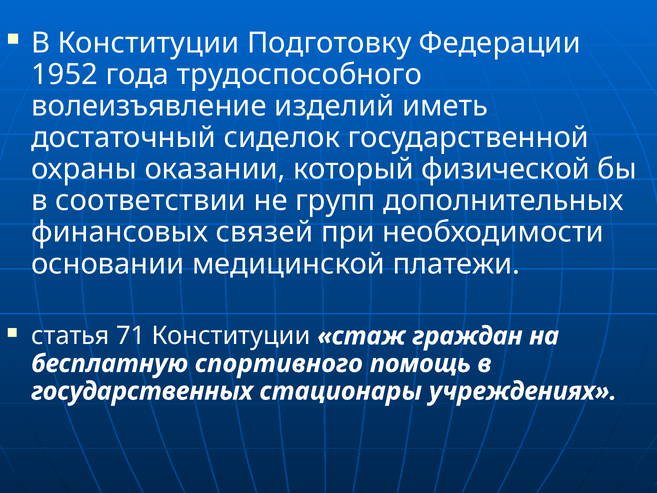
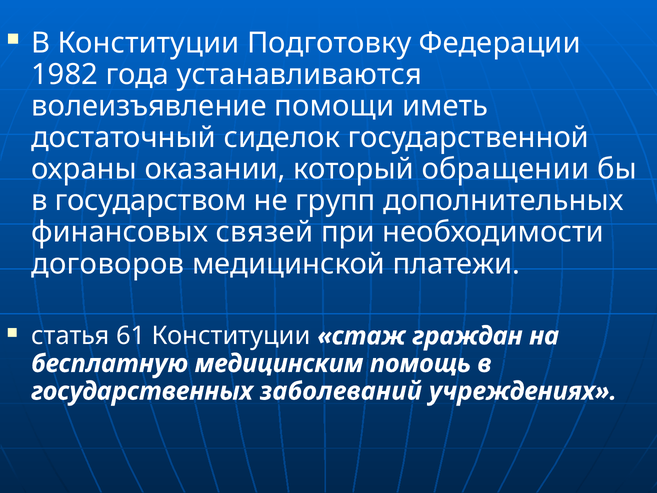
1952: 1952 -> 1982
трудоспособного: трудоспособного -> устанавливаются
изделий: изделий -> помощи
физической: физической -> обращении
соответствии: соответствии -> государством
основании: основании -> договоров
71: 71 -> 61
спортивного: спортивного -> медицинским
стационары: стационары -> заболеваний
